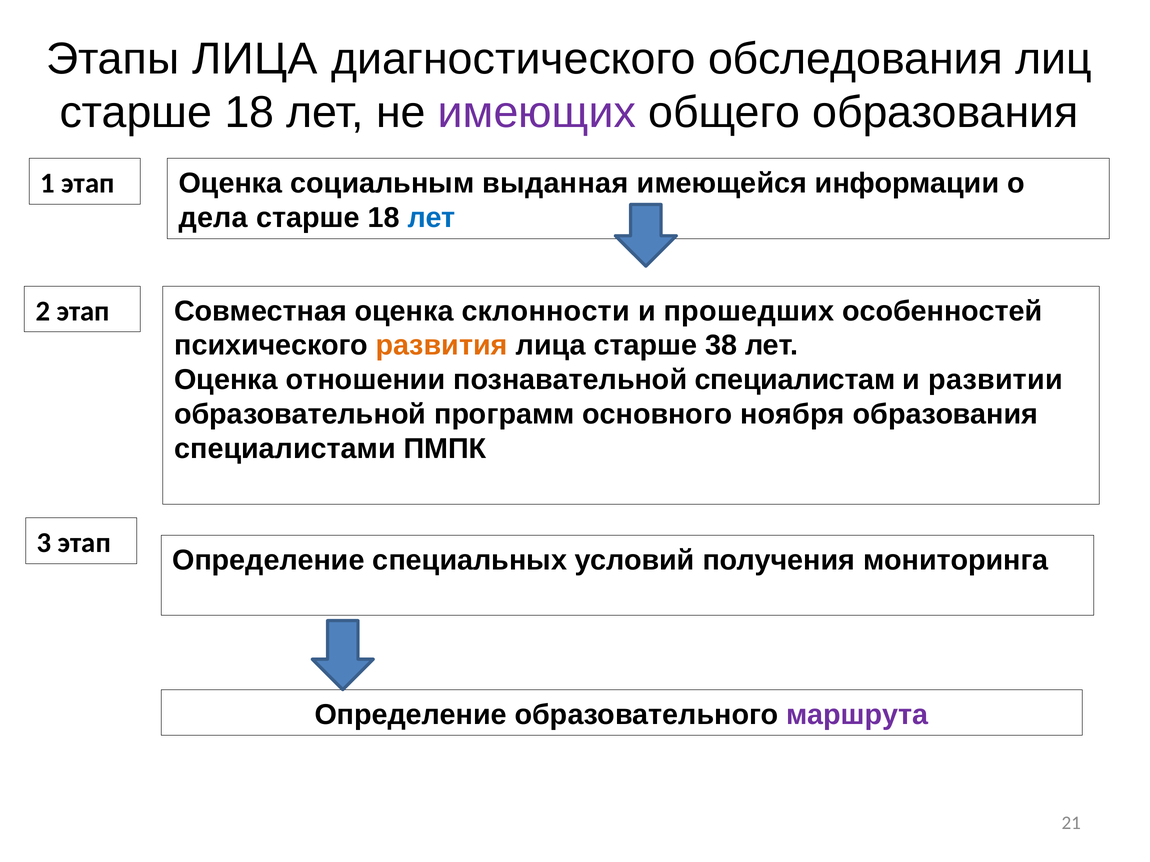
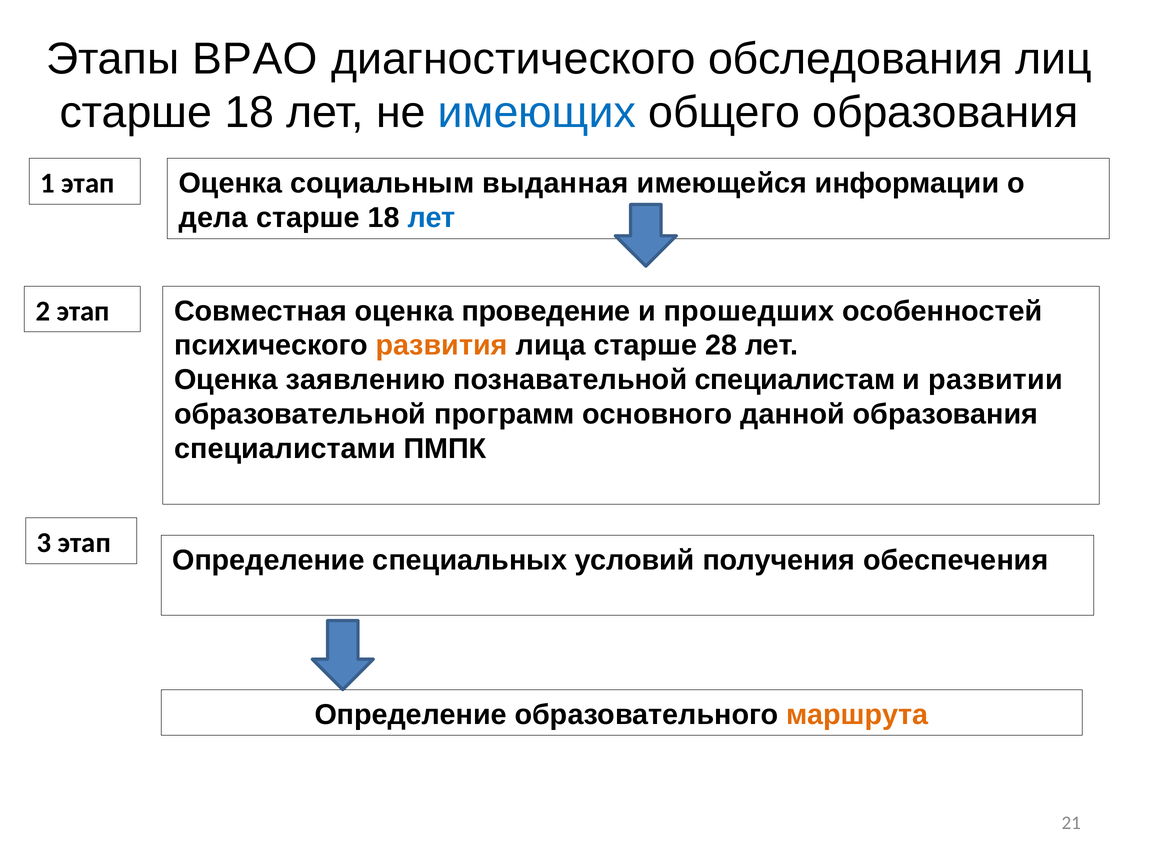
Этапы ЛИЦА: ЛИЦА -> ВРАО
имеющих colour: purple -> blue
склонности: склонности -> проведение
38: 38 -> 28
отношении: отношении -> заявлению
ноября: ноября -> данной
мониторинга: мониторинга -> обеспечения
маршрута colour: purple -> orange
